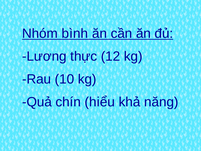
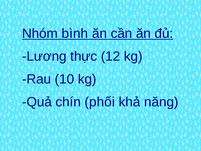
hiểu: hiểu -> phối
